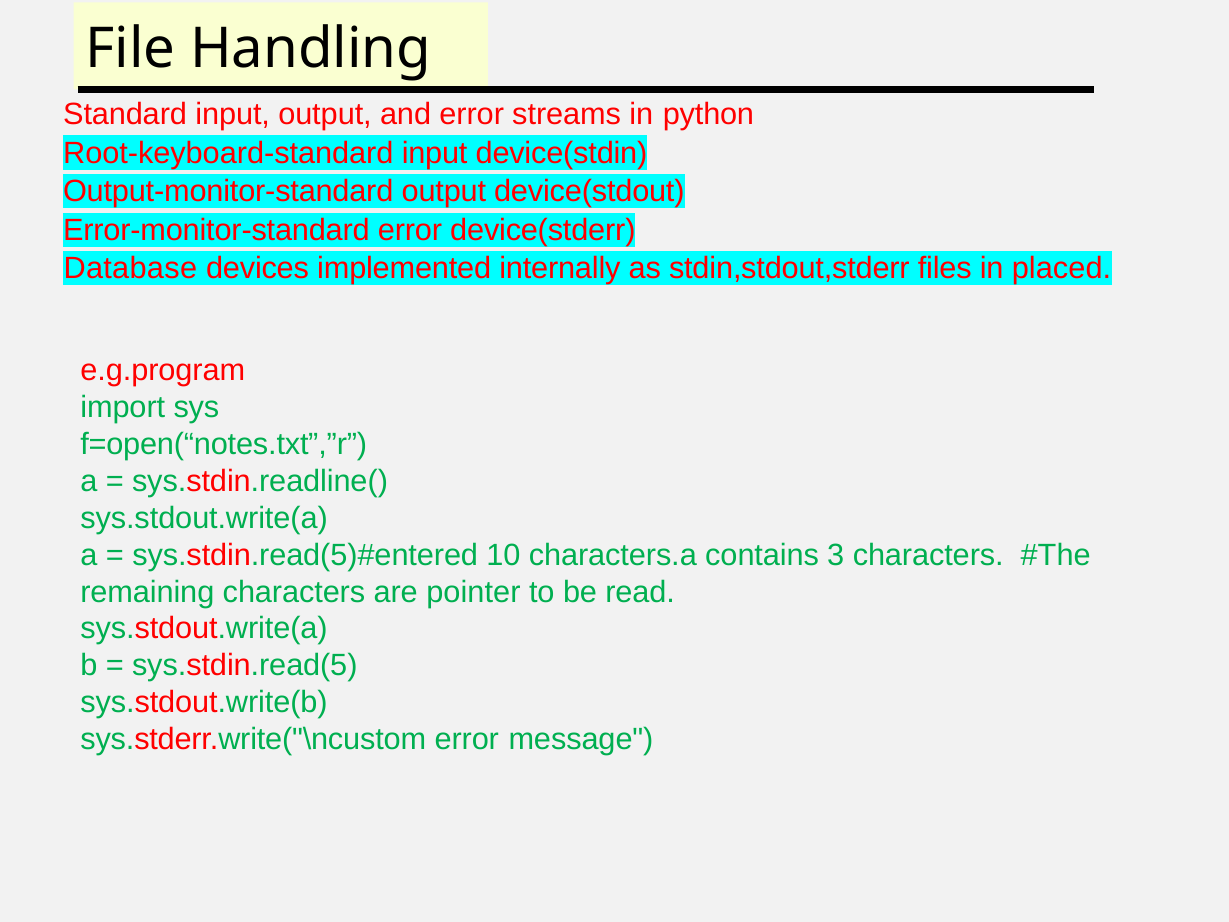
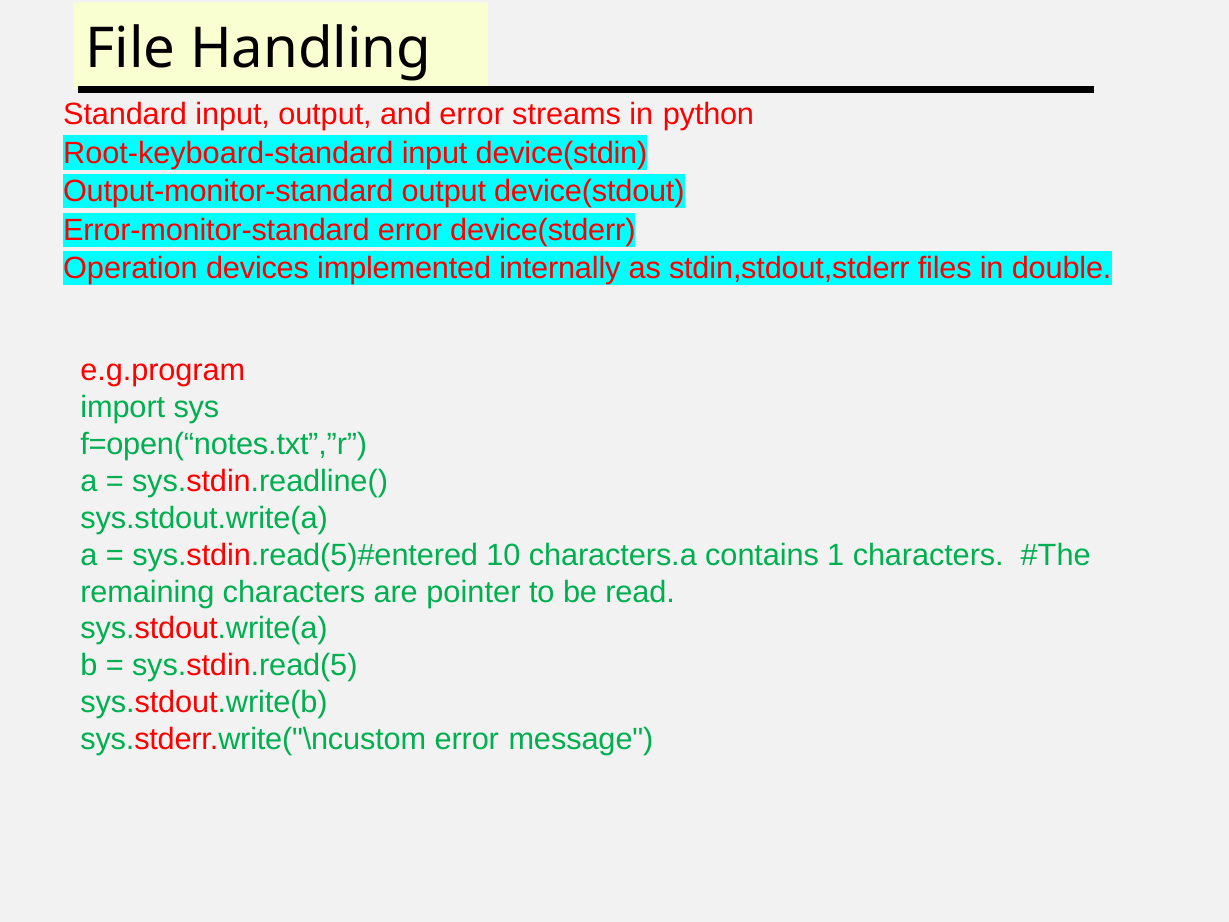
Database: Database -> Operation
placed: placed -> double
3: 3 -> 1
